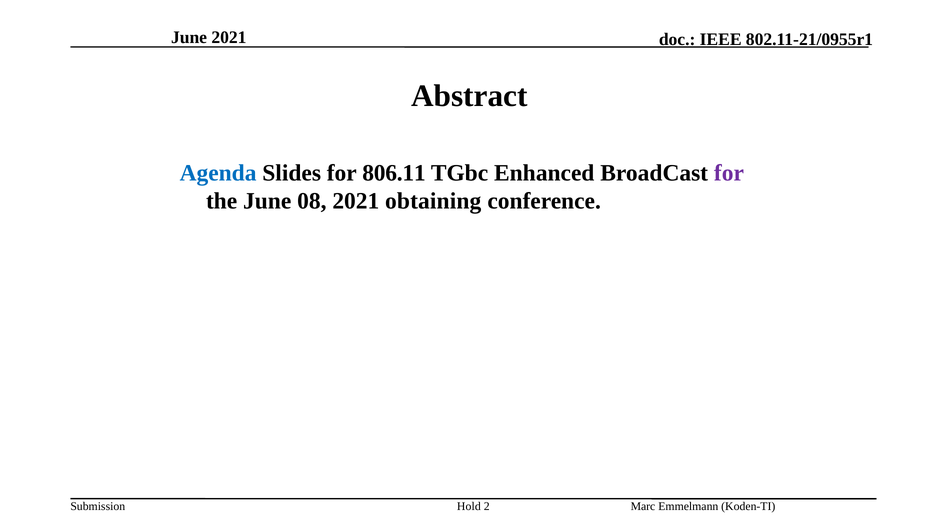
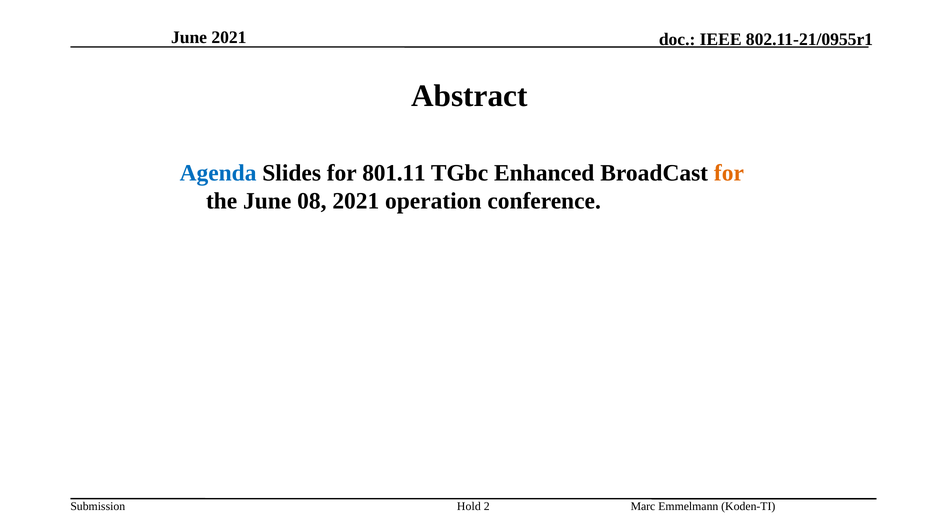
806.11: 806.11 -> 801.11
for at (729, 173) colour: purple -> orange
obtaining: obtaining -> operation
